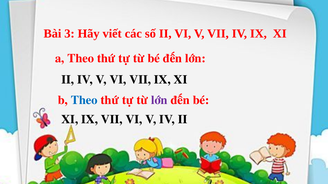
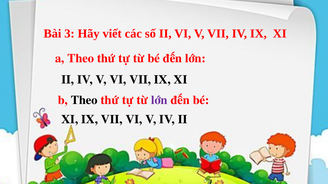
Theo at (84, 100) colour: blue -> black
